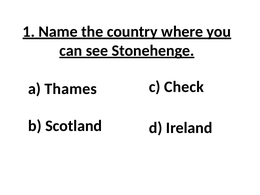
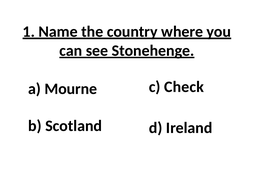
Thames: Thames -> Mourne
